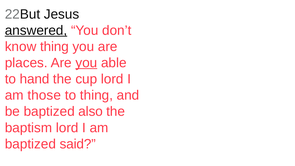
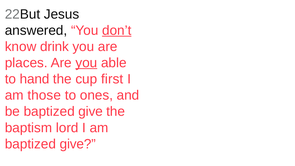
answered underline: present -> none
don’t underline: none -> present
know thing: thing -> drink
cup lord: lord -> first
to thing: thing -> ones
be baptized also: also -> give
said at (78, 144): said -> give
